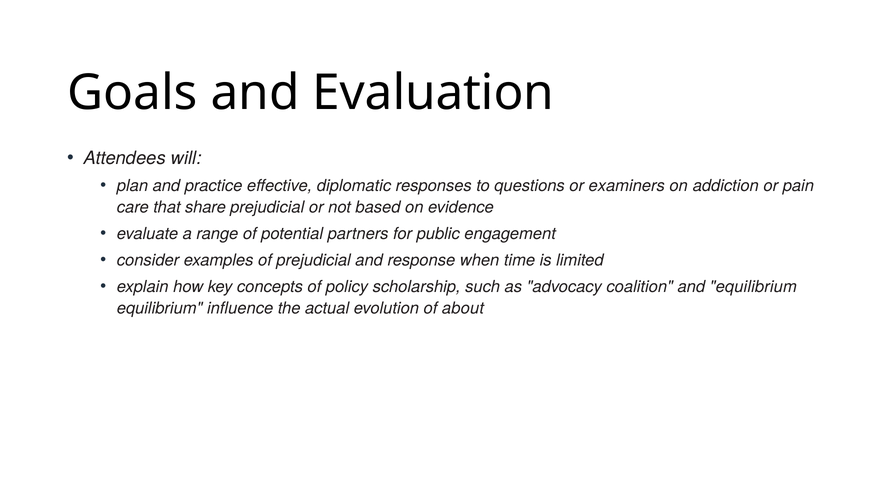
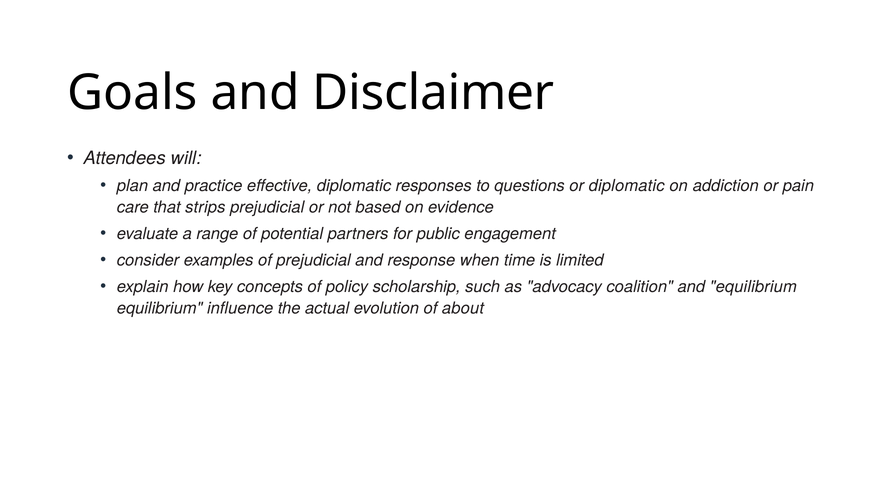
Evaluation: Evaluation -> Disclaimer
or examiners: examiners -> diplomatic
share: share -> strips
